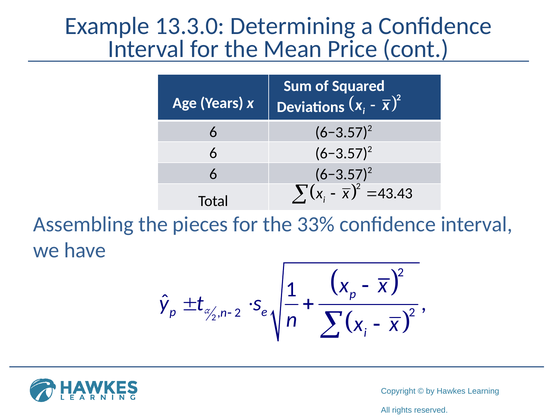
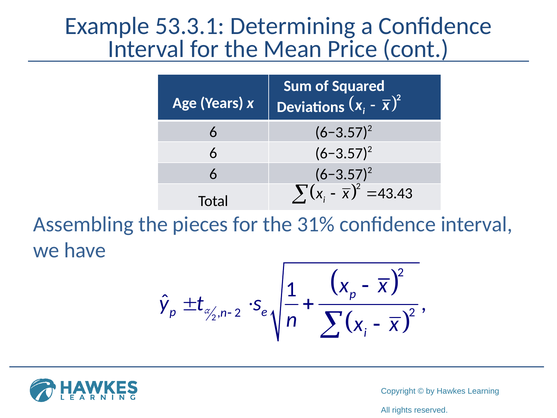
13.3.0: 13.3.0 -> 53.3.1
33%: 33% -> 31%
